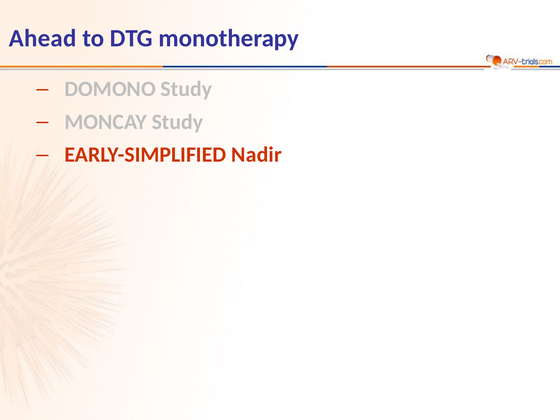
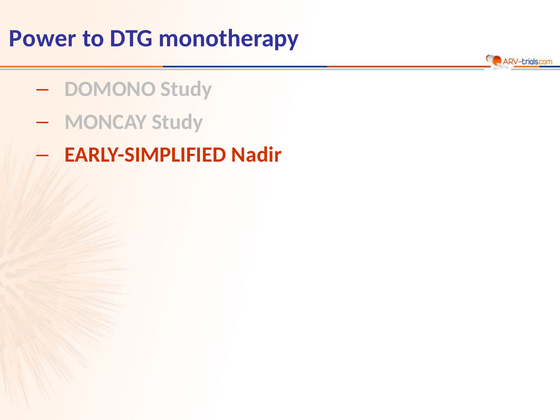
Ahead: Ahead -> Power
